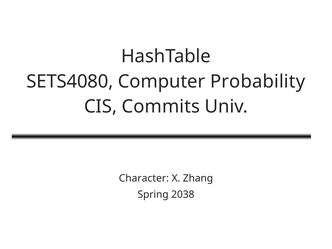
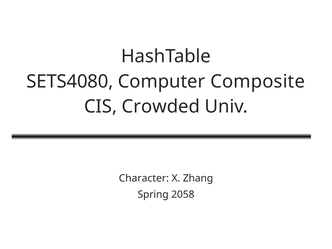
Probability: Probability -> Composite
Commits: Commits -> Crowded
2038: 2038 -> 2058
